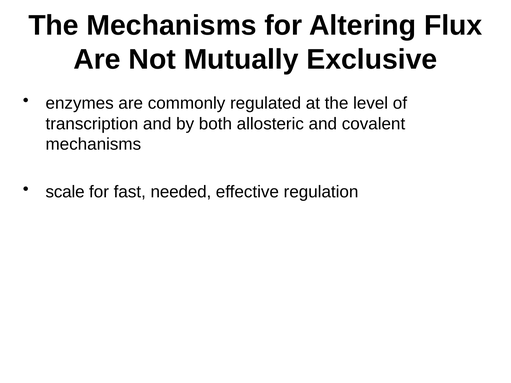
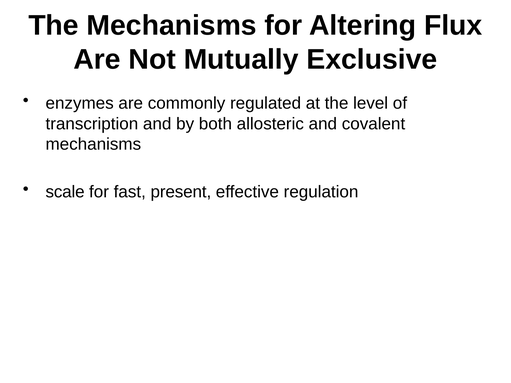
needed: needed -> present
